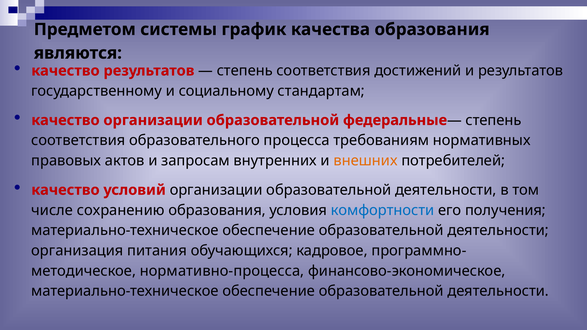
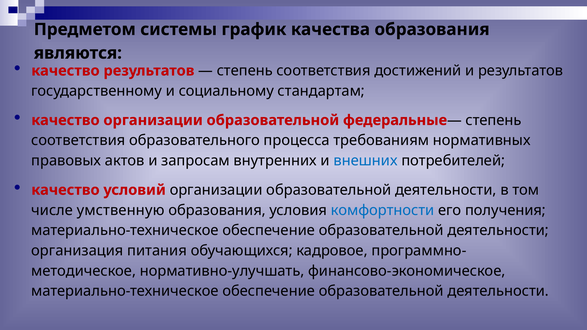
внешних colour: orange -> blue
сохранению: сохранению -> умственную
нормативно-процесса: нормативно-процесса -> нормативно-улучшать
